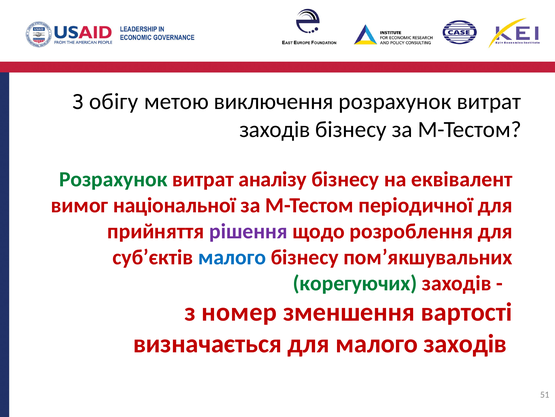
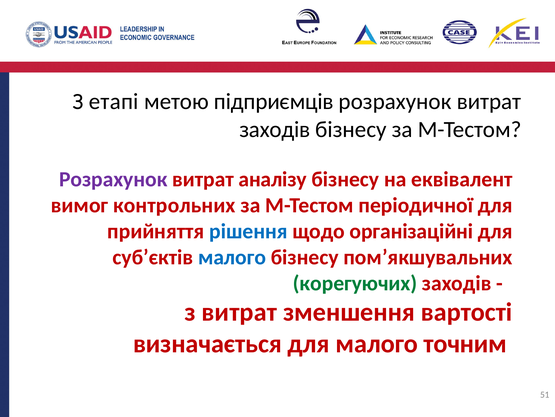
обігу: обігу -> етапі
виключення: виключення -> підприємців
Розрахунок at (113, 179) colour: green -> purple
національної: національної -> контрольних
рішення colour: purple -> blue
розроблення: розроблення -> організаційні
з номер: номер -> витрат
малого заходів: заходів -> точним
